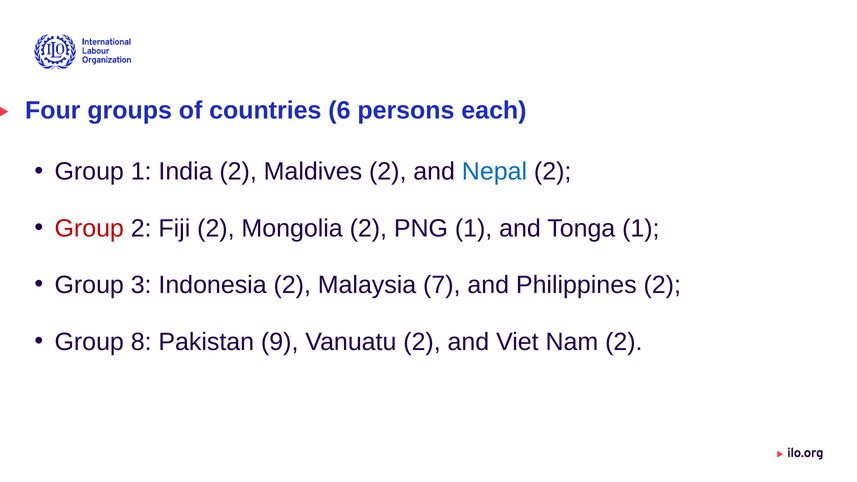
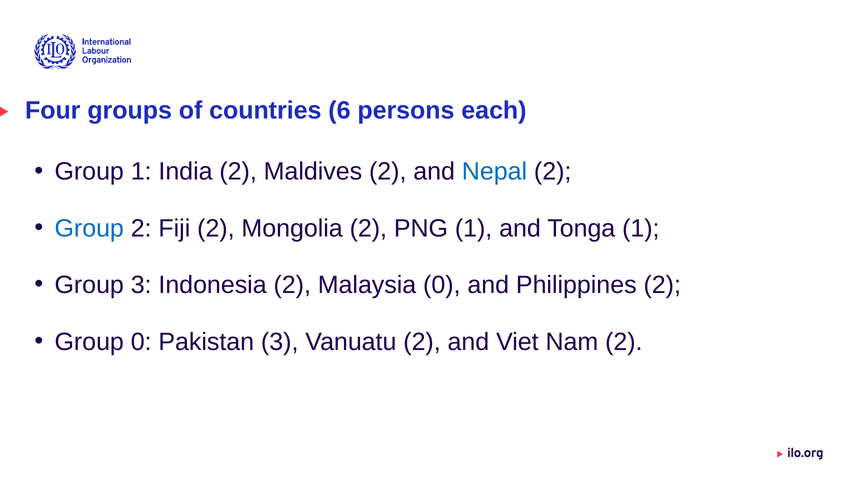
Group at (89, 228) colour: red -> blue
Malaysia 7: 7 -> 0
Group 8: 8 -> 0
Pakistan 9: 9 -> 3
